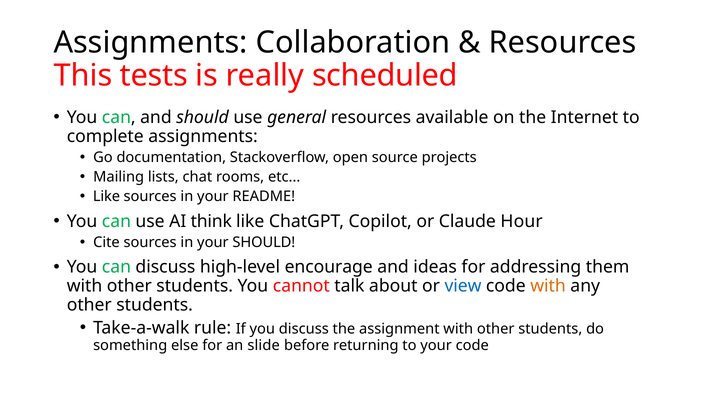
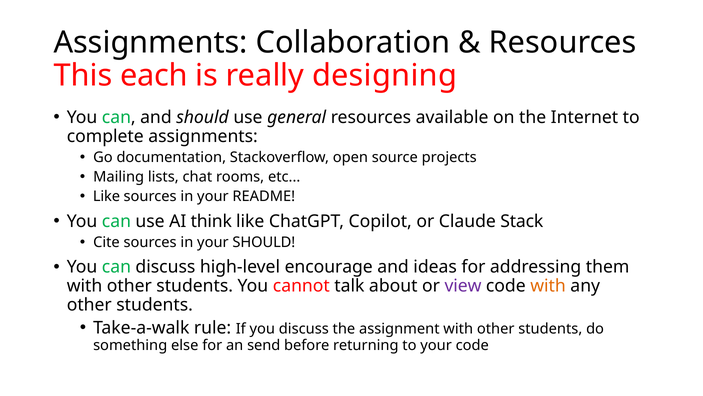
tests: tests -> each
scheduled: scheduled -> designing
Hour: Hour -> Stack
view colour: blue -> purple
slide: slide -> send
